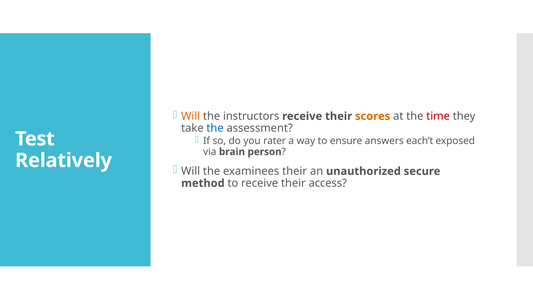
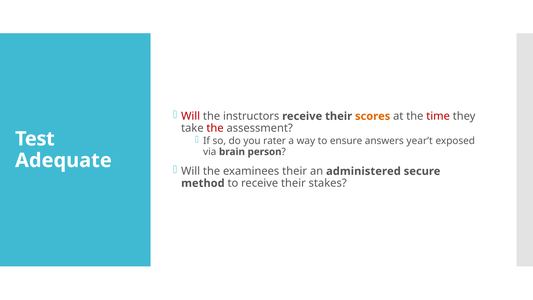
Will at (191, 116) colour: orange -> red
the at (215, 128) colour: blue -> red
each’t: each’t -> year’t
Relatively: Relatively -> Adequate
unauthorized: unauthorized -> administered
access: access -> stakes
